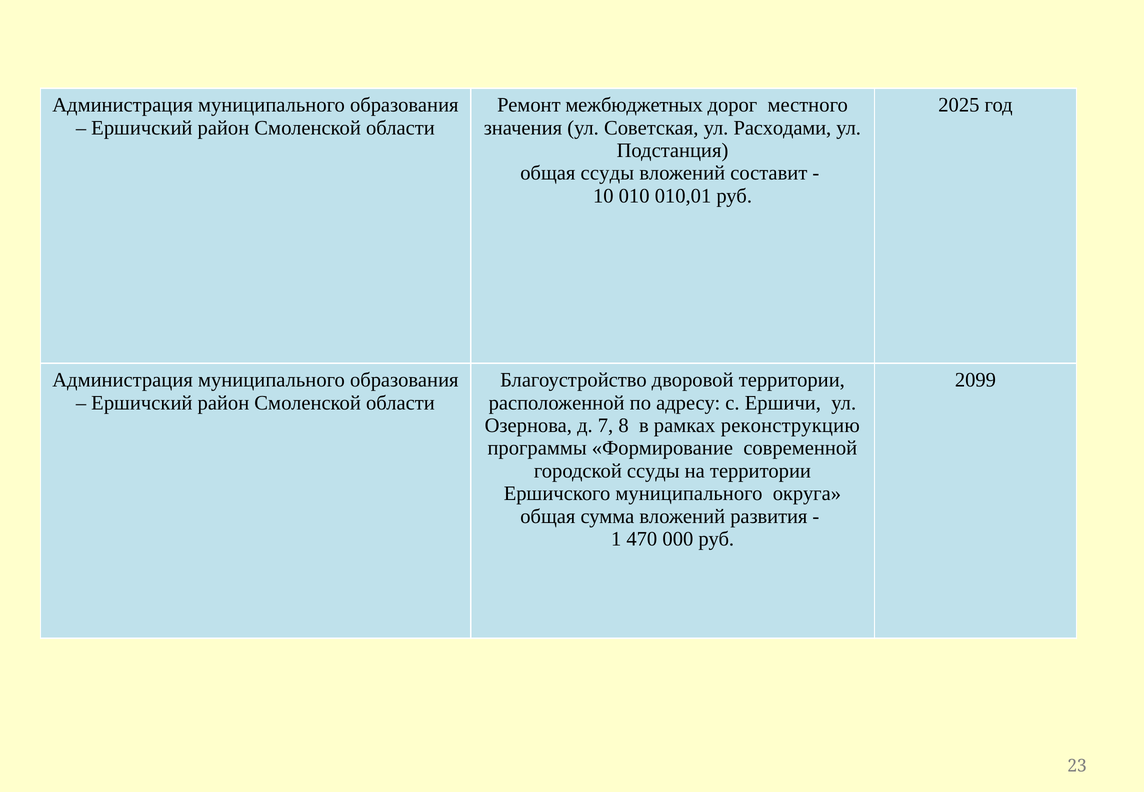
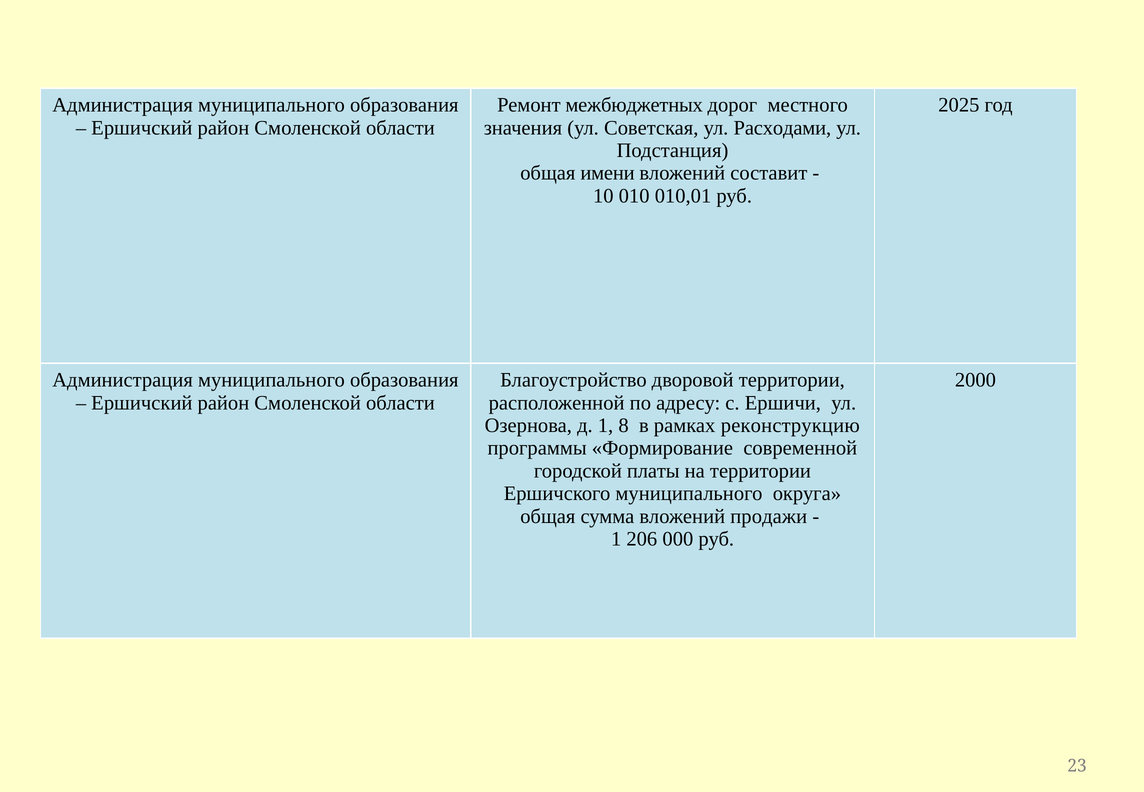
общая ссуды: ссуды -> имени
2099: 2099 -> 2000
д 7: 7 -> 1
городской ссуды: ссуды -> платы
развития: развития -> продажи
470: 470 -> 206
